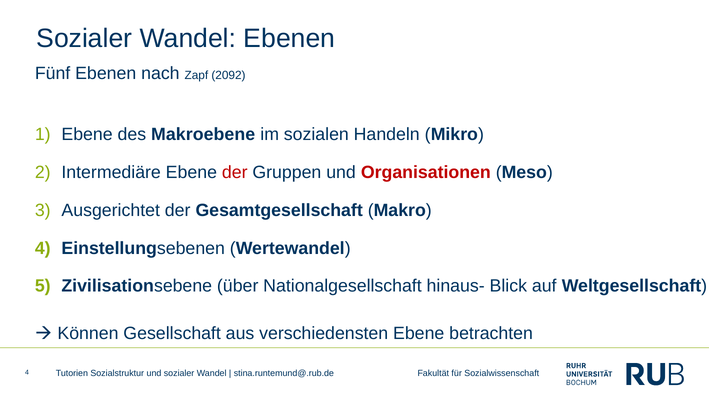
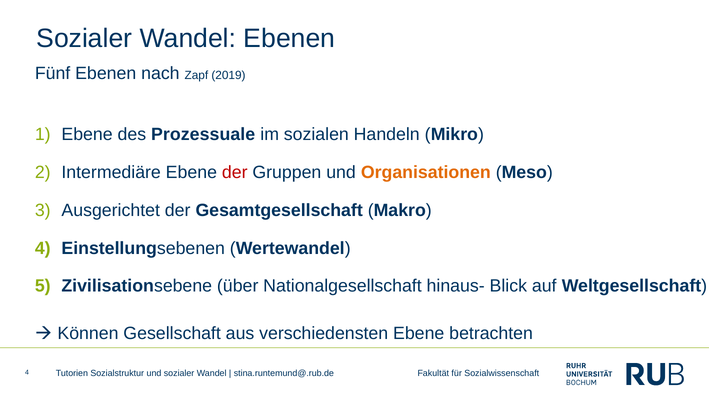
2092: 2092 -> 2019
Makroebene: Makroebene -> Prozessuale
Organisationen colour: red -> orange
